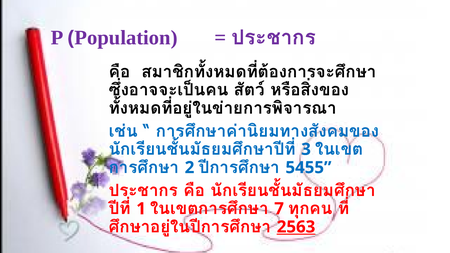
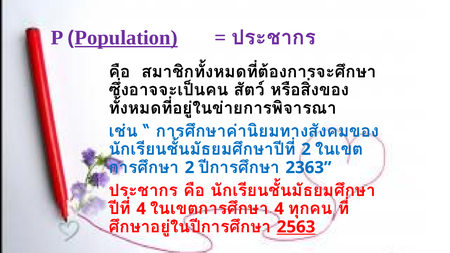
Population underline: none -> present
3 at (306, 149): 3 -> 2
5455: 5455 -> 2363
1 at (141, 209): 1 -> 4
7 at (279, 209): 7 -> 4
